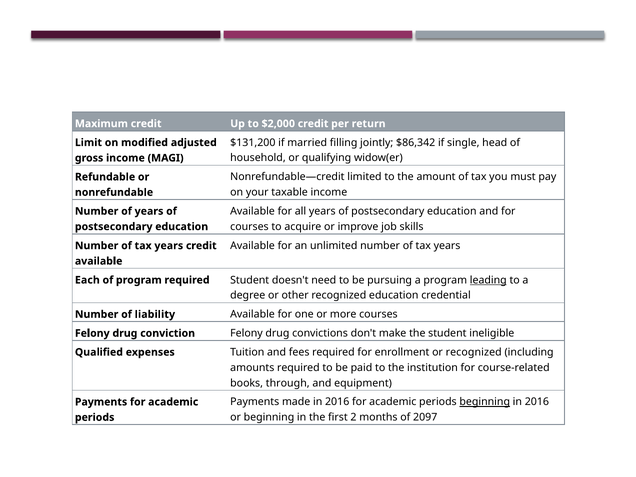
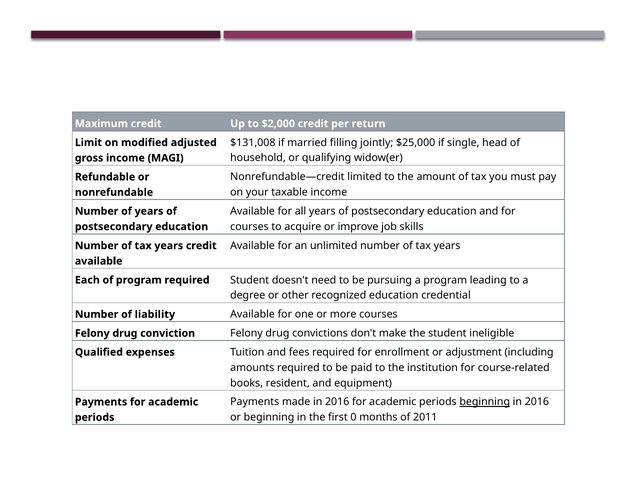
$131,200: $131,200 -> $131,008
$86,342: $86,342 -> $25,000
leading underline: present -> none
or recognized: recognized -> adjustment
through: through -> resident
2: 2 -> 0
2097: 2097 -> 2011
